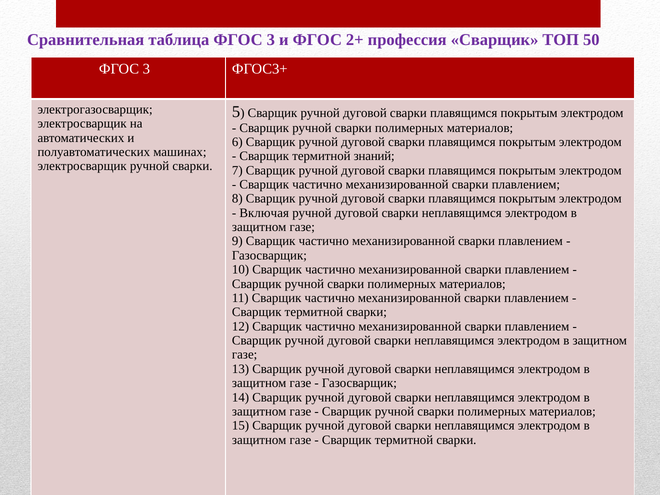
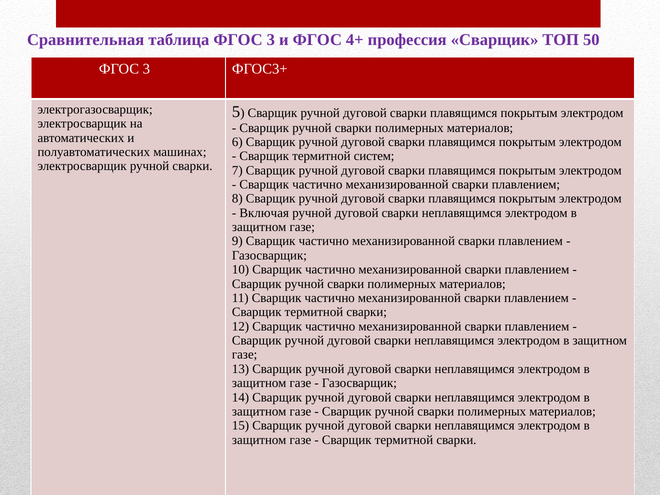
2+: 2+ -> 4+
знаний: знаний -> систем
